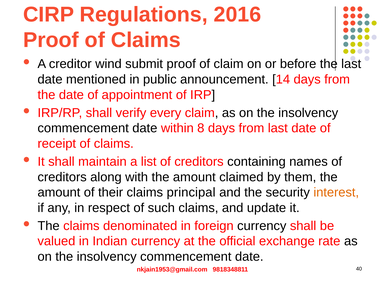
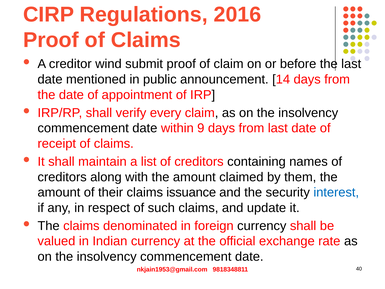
8: 8 -> 9
principal: principal -> issuance
interest colour: orange -> blue
